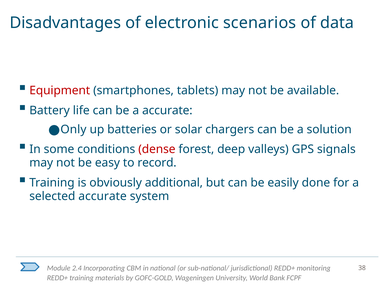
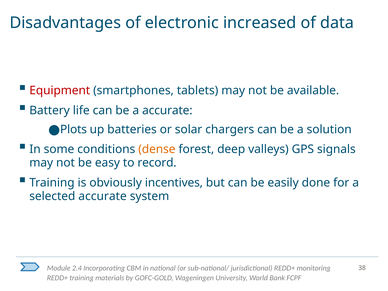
scenarios: scenarios -> increased
Only: Only -> Plots
dense colour: red -> orange
additional: additional -> incentives
